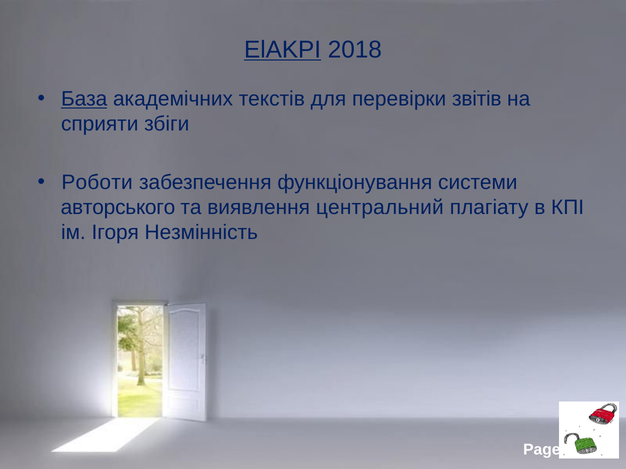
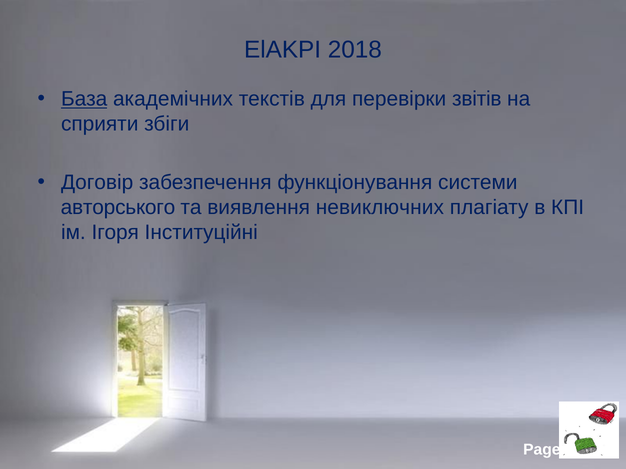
ElAKPI underline: present -> none
Роботи: Роботи -> Договір
центральний: центральний -> невиключних
Незмінність: Незмінність -> Інституційні
